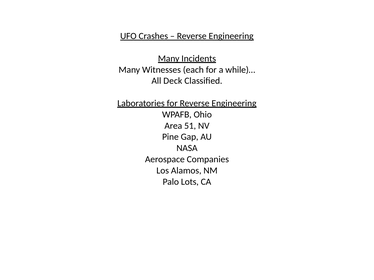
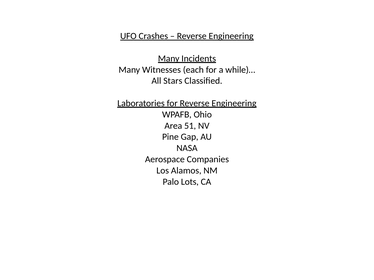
Deck: Deck -> Stars
